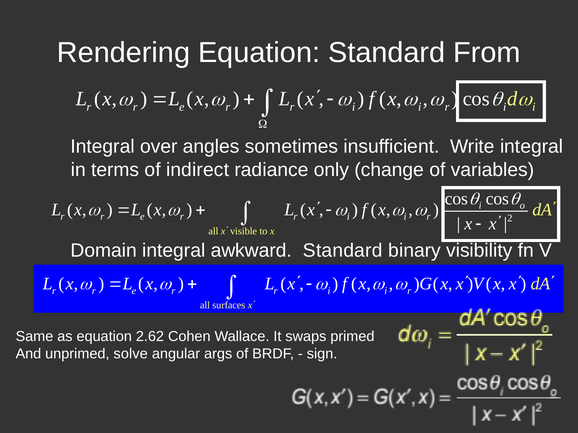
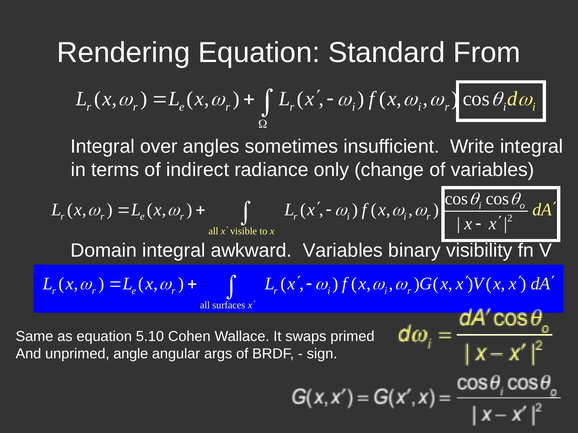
awkward Standard: Standard -> Variables
2.62: 2.62 -> 5.10
solve: solve -> angle
